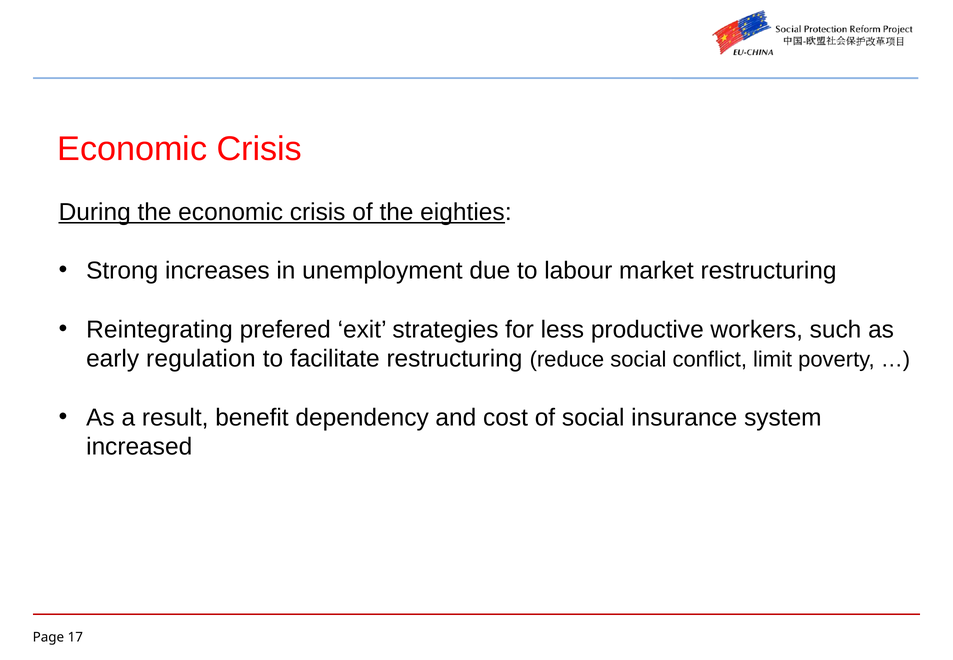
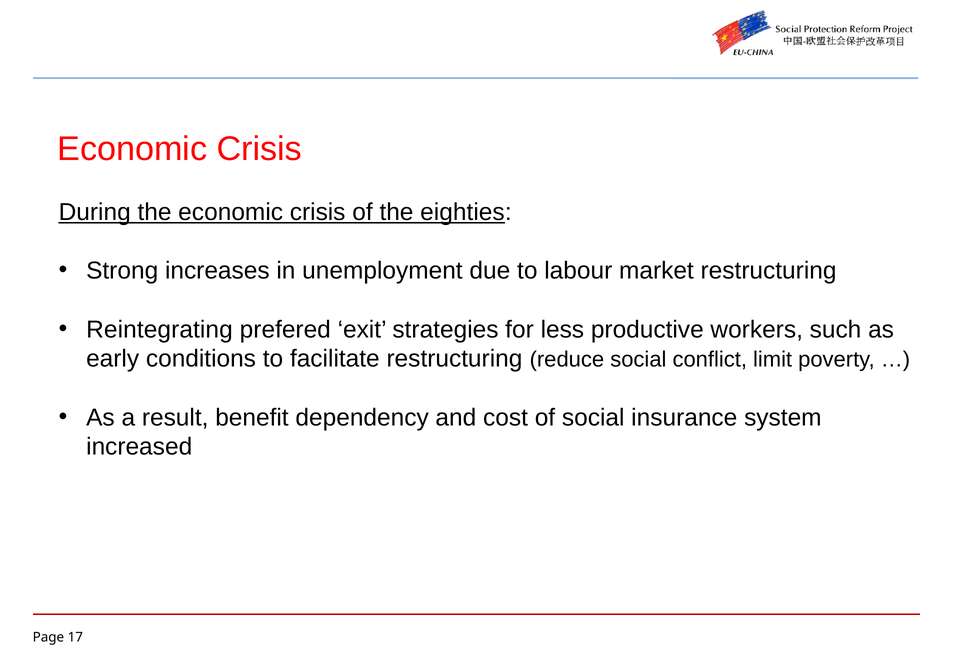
regulation: regulation -> conditions
